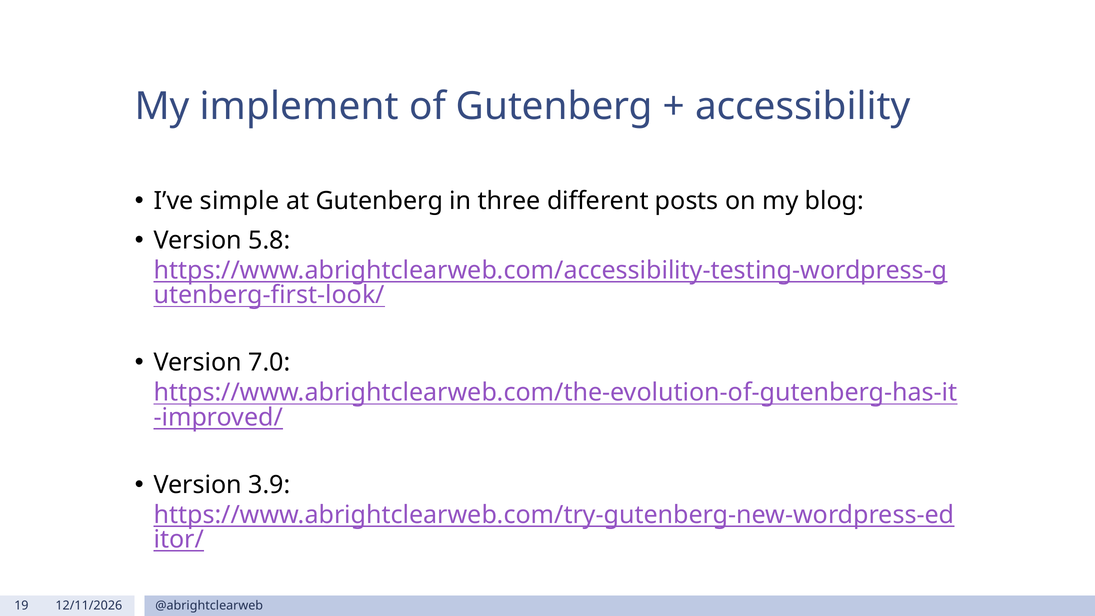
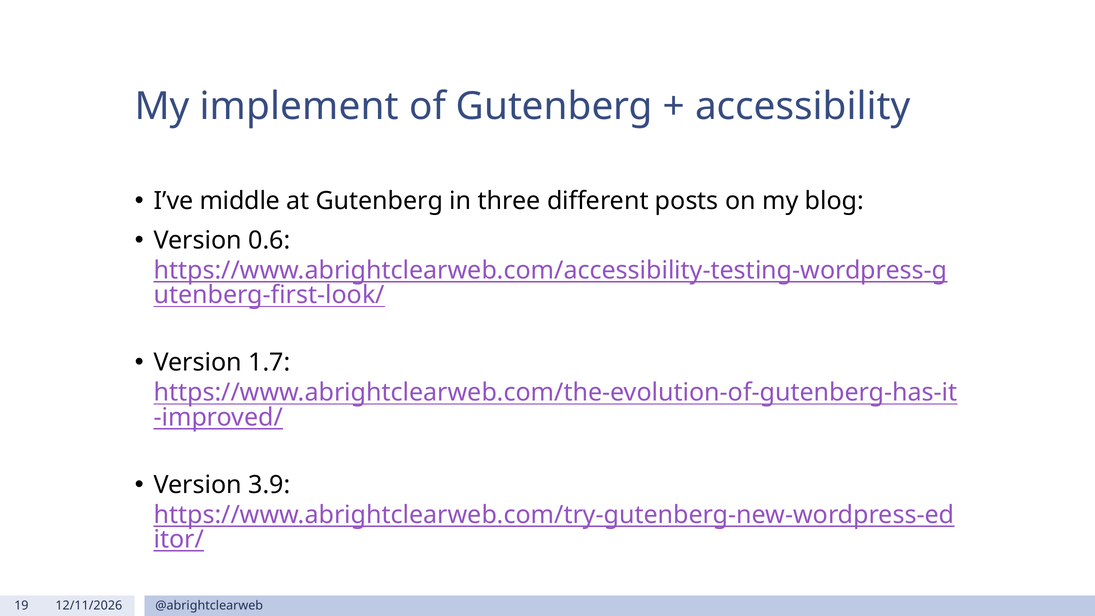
simple: simple -> middle
5.8: 5.8 -> 0.6
7.0: 7.0 -> 1.7
